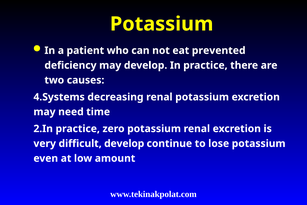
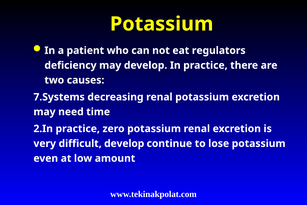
prevented: prevented -> regulators
4.Systems: 4.Systems -> 7.Systems
